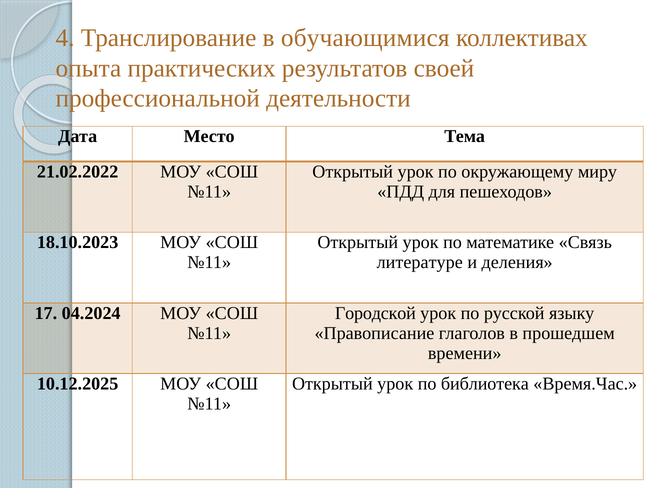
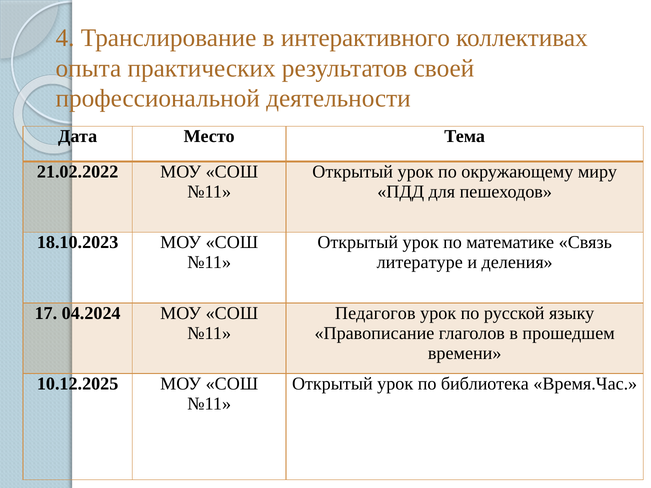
обучающимися: обучающимися -> интерактивного
Городской: Городской -> Педагогов
